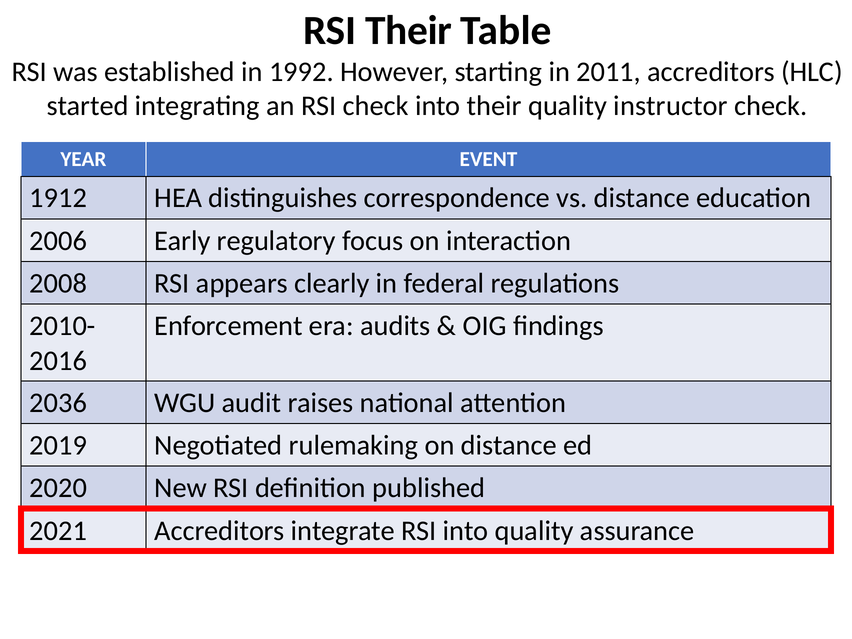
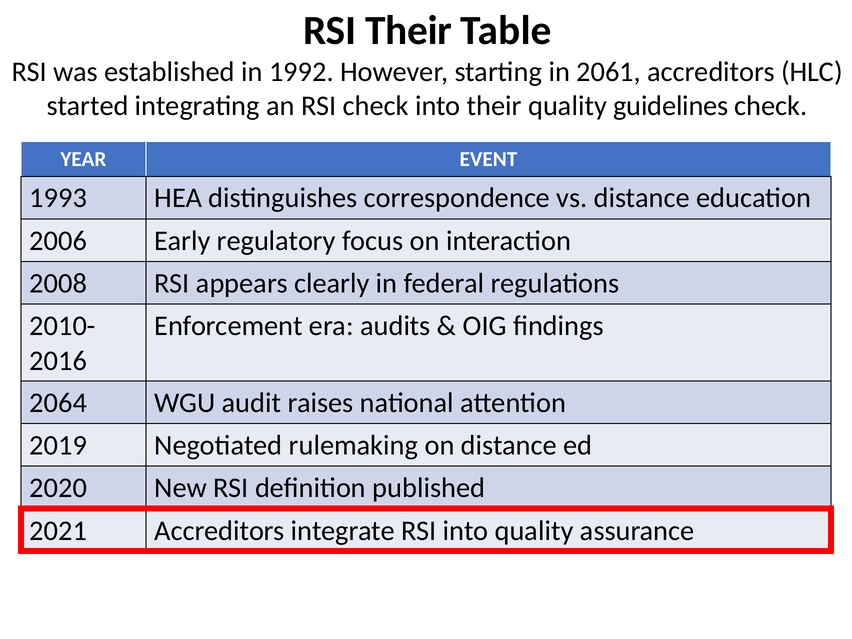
2011: 2011 -> 2061
instructor: instructor -> guidelines
1912: 1912 -> 1993
2036: 2036 -> 2064
